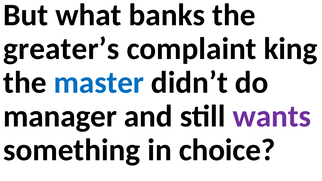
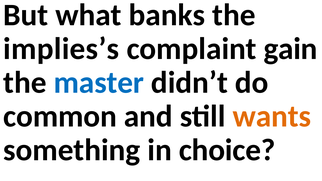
greater’s: greater’s -> implies’s
king: king -> gain
manager: manager -> common
wants colour: purple -> orange
